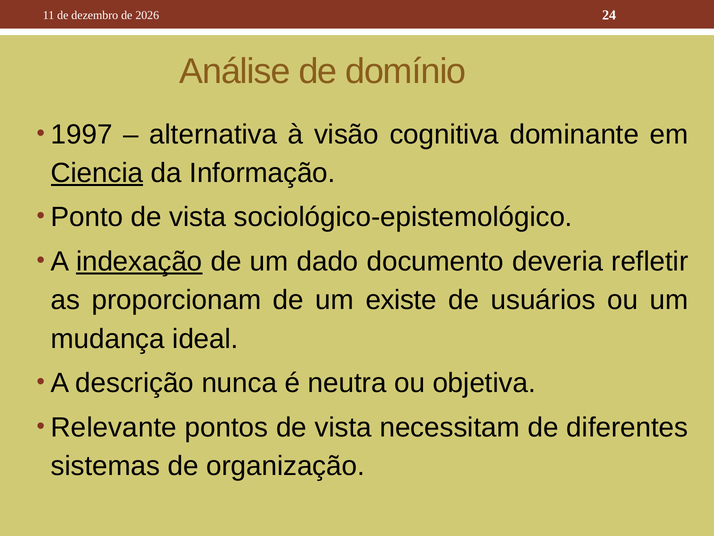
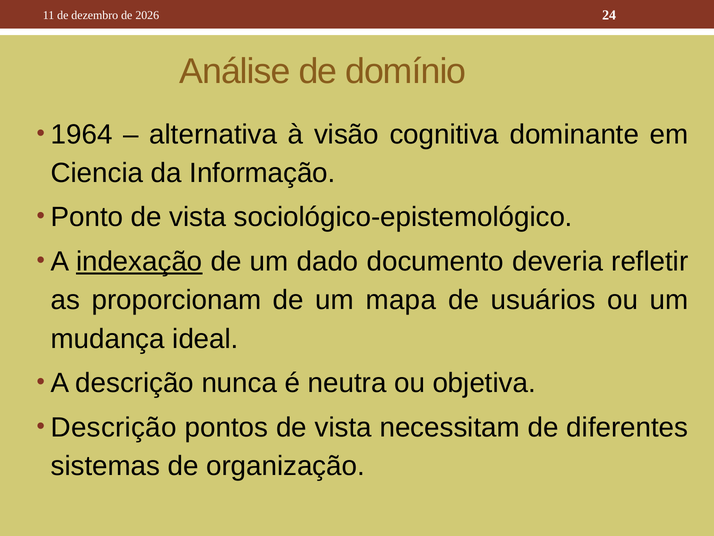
1997: 1997 -> 1964
Ciencia underline: present -> none
existe: existe -> mapa
Relevante at (114, 427): Relevante -> Descrição
